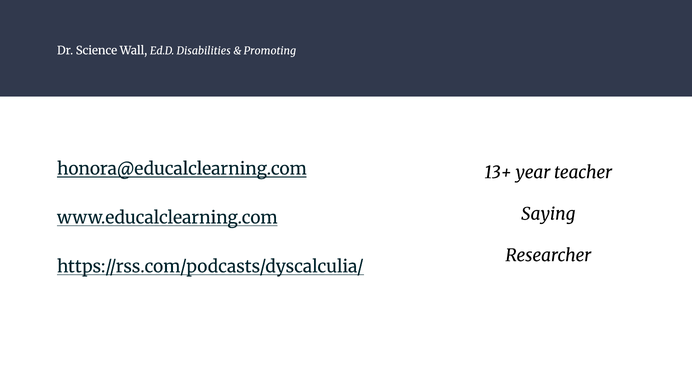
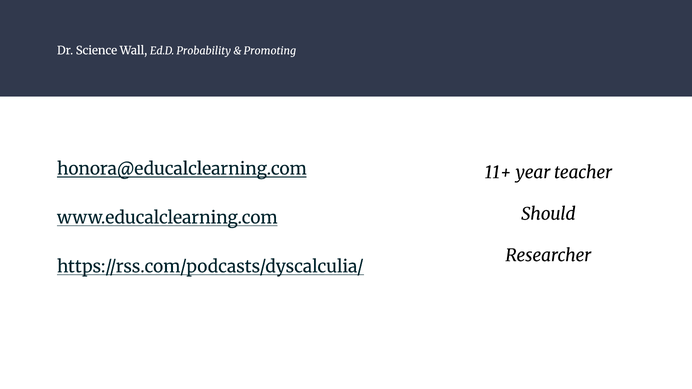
Disabilities: Disabilities -> Probability
13+: 13+ -> 11+
Saying: Saying -> Should
